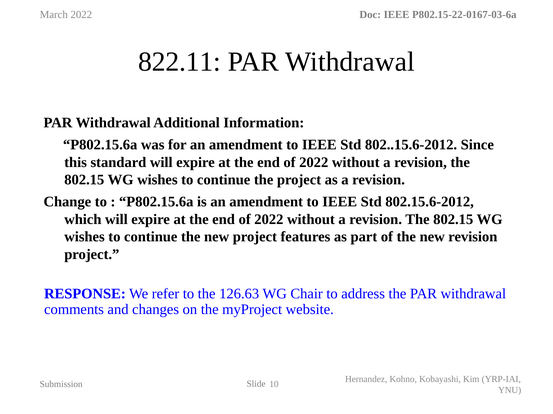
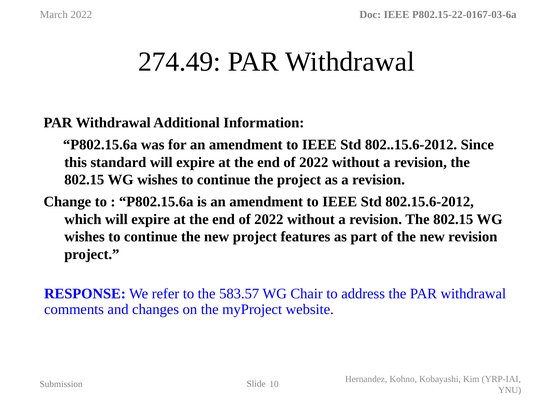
822.11: 822.11 -> 274.49
126.63: 126.63 -> 583.57
